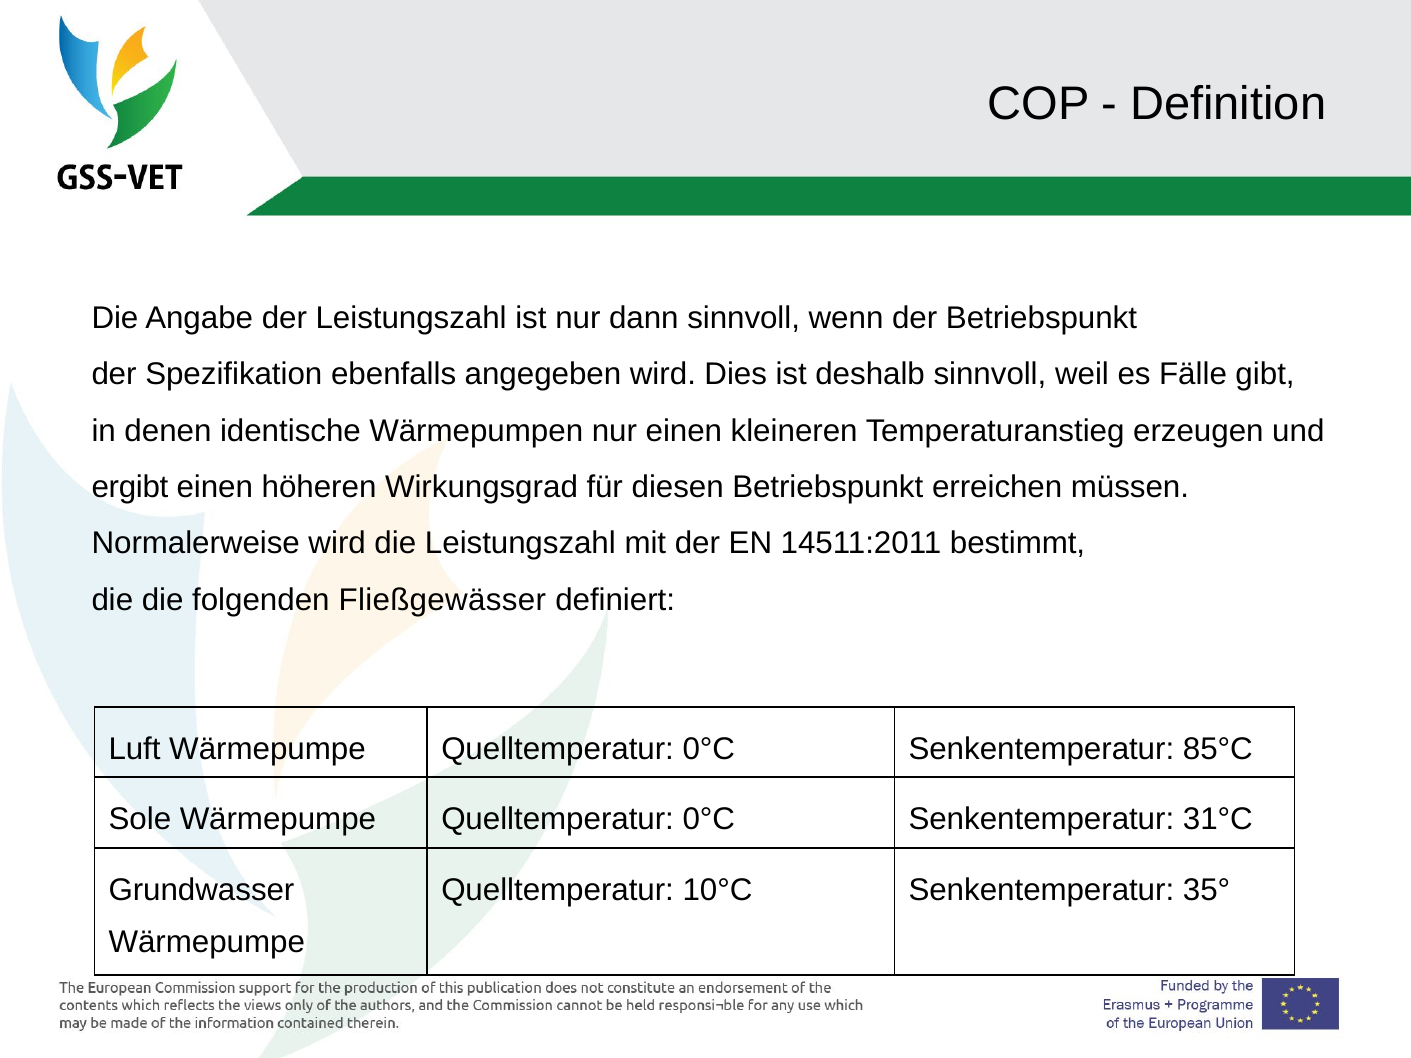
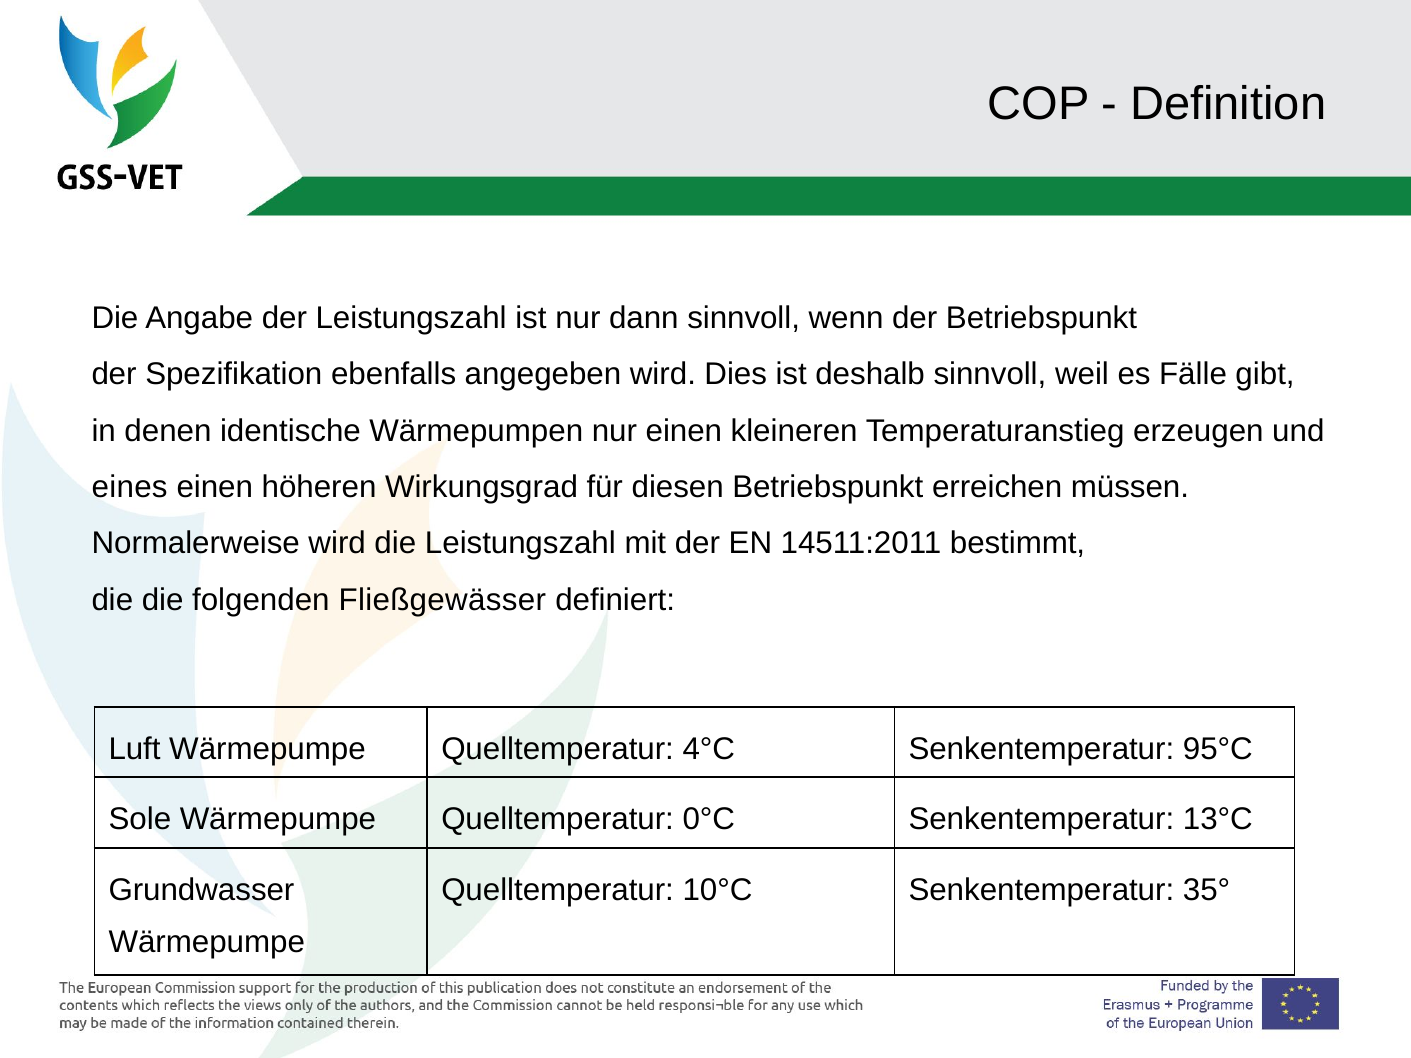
ergibt: ergibt -> eines
Luft Wärmepumpe Quelltemperatur 0°C: 0°C -> 4°C
85°C: 85°C -> 95°C
31°C: 31°C -> 13°C
